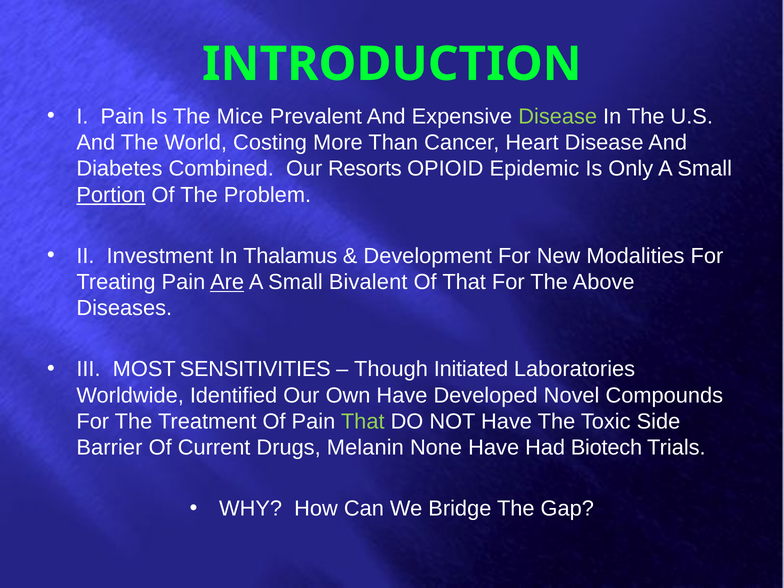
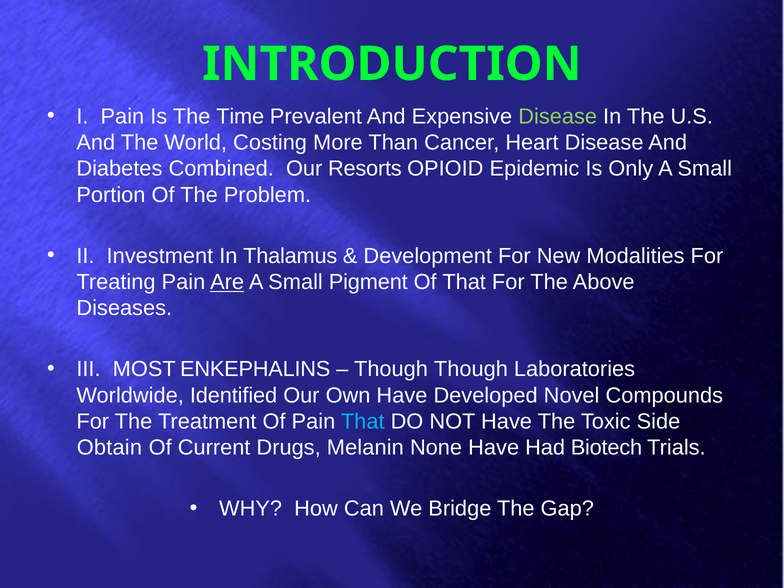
Mice: Mice -> Time
Portion underline: present -> none
Bivalent: Bivalent -> Pigment
SENSITIVITIES: SENSITIVITIES -> ENKEPHALINS
Though Initiated: Initiated -> Though
That at (363, 422) colour: light green -> light blue
Barrier: Barrier -> Obtain
